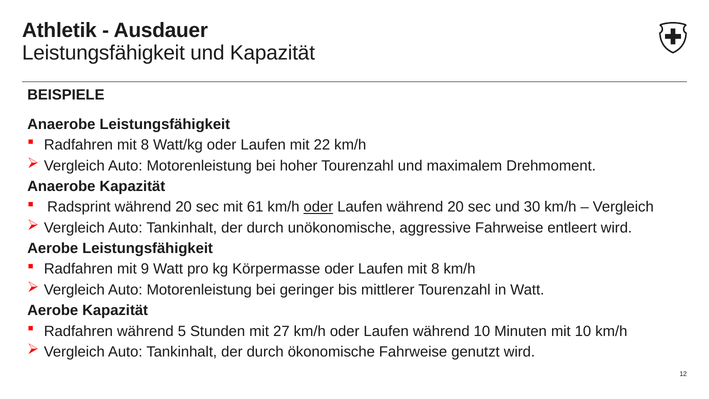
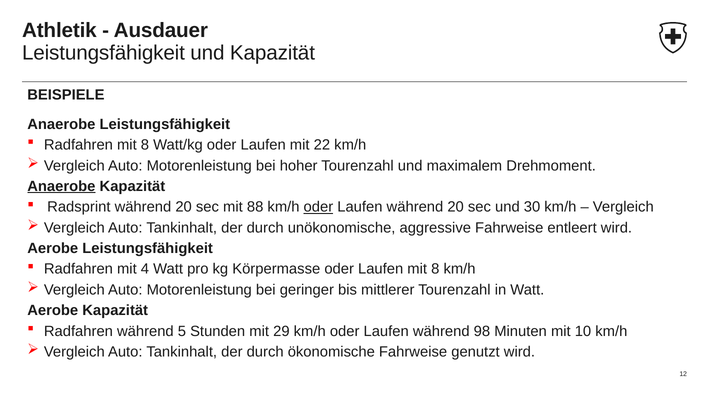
Anaerobe at (61, 186) underline: none -> present
61: 61 -> 88
9: 9 -> 4
27: 27 -> 29
während 10: 10 -> 98
